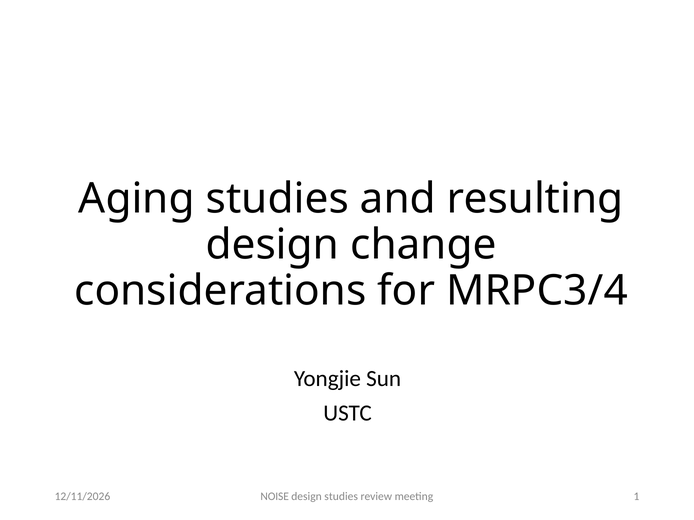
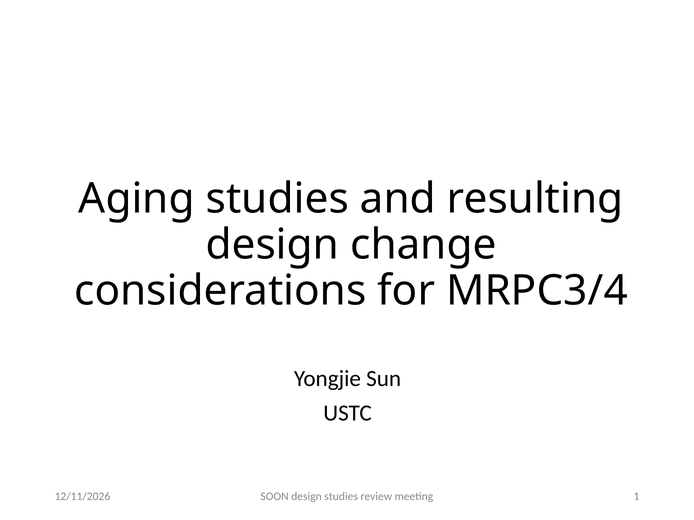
NOISE: NOISE -> SOON
